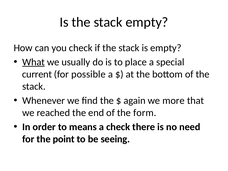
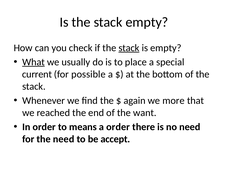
stack at (129, 48) underline: none -> present
form: form -> want
a check: check -> order
the point: point -> need
seeing: seeing -> accept
